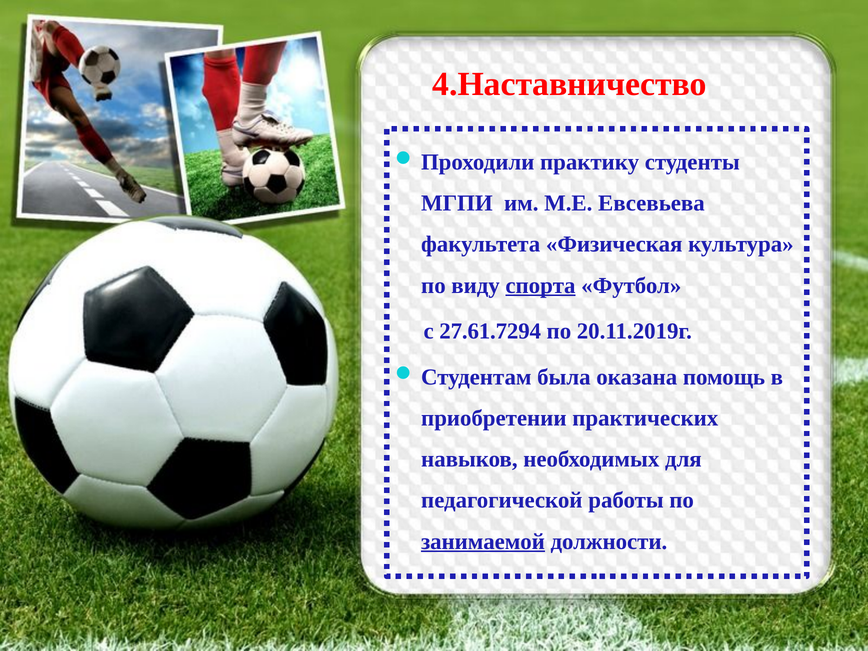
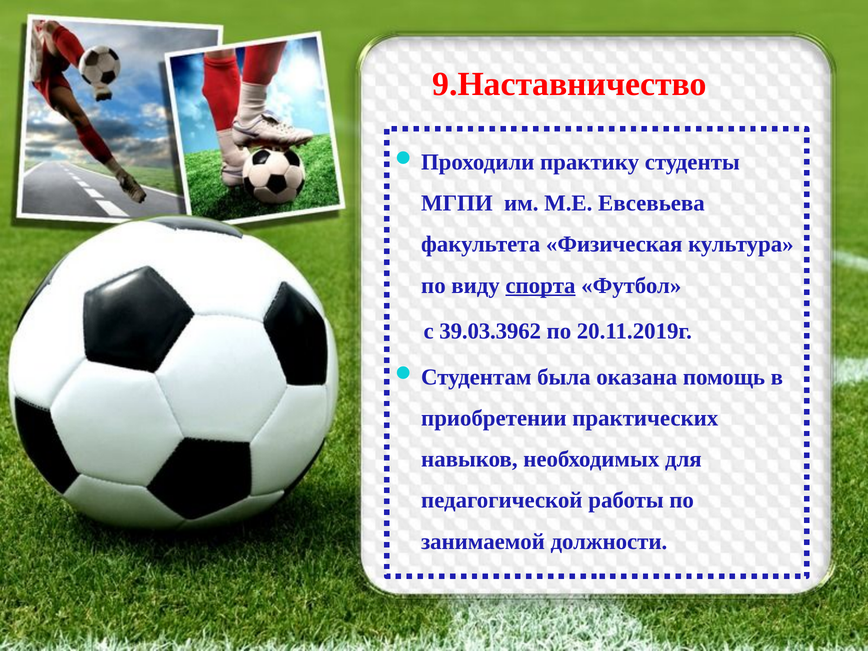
4.Наставничество: 4.Наставничество -> 9.Наставничество
27.61.7294: 27.61.7294 -> 39.03.3962
занимаемой underline: present -> none
